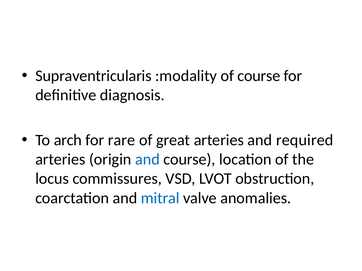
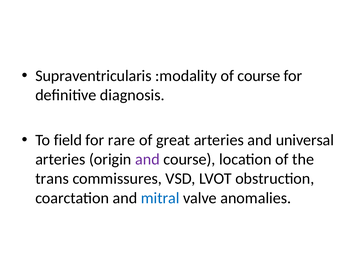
arch: arch -> field
required: required -> universal
and at (147, 160) colour: blue -> purple
locus: locus -> trans
